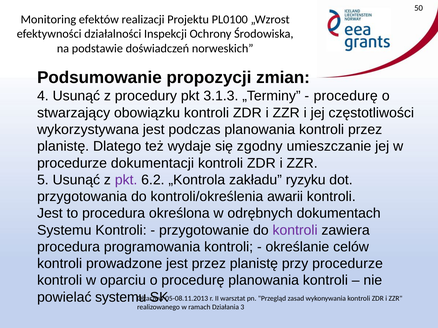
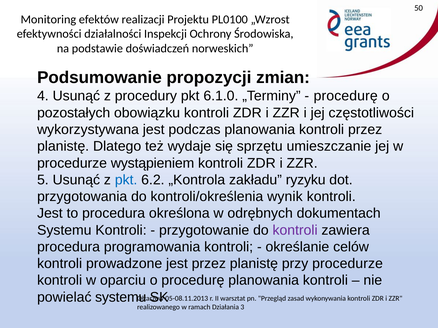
3.1.3: 3.1.3 -> 6.1.0
stwarzający: stwarzający -> pozostałych
zgodny: zgodny -> sprzętu
dokumentacji: dokumentacji -> wystąpieniem
pkt at (126, 180) colour: purple -> blue
awarii: awarii -> wynik
